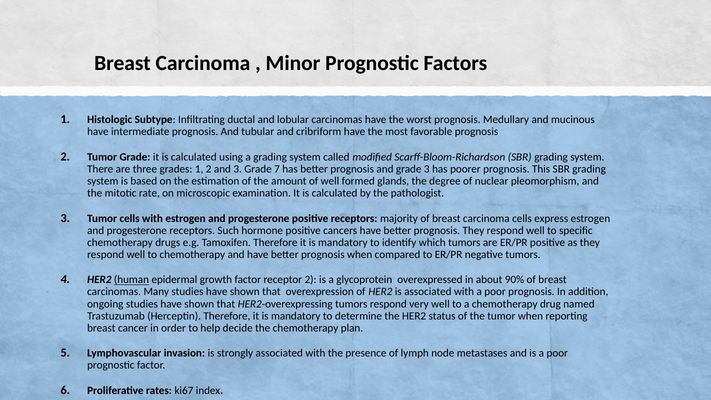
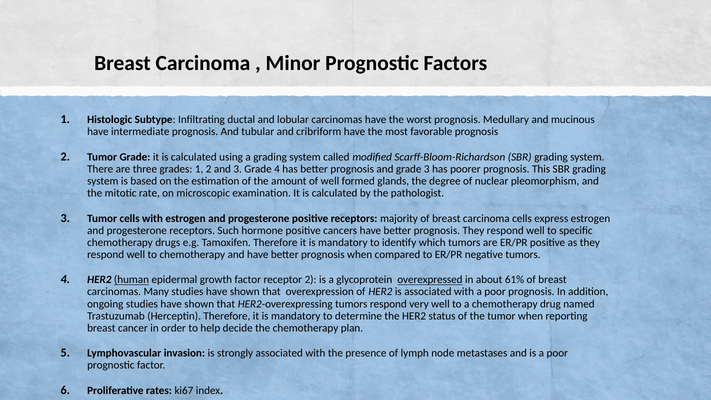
Grade 7: 7 -> 4
overexpressed underline: none -> present
90%: 90% -> 61%
